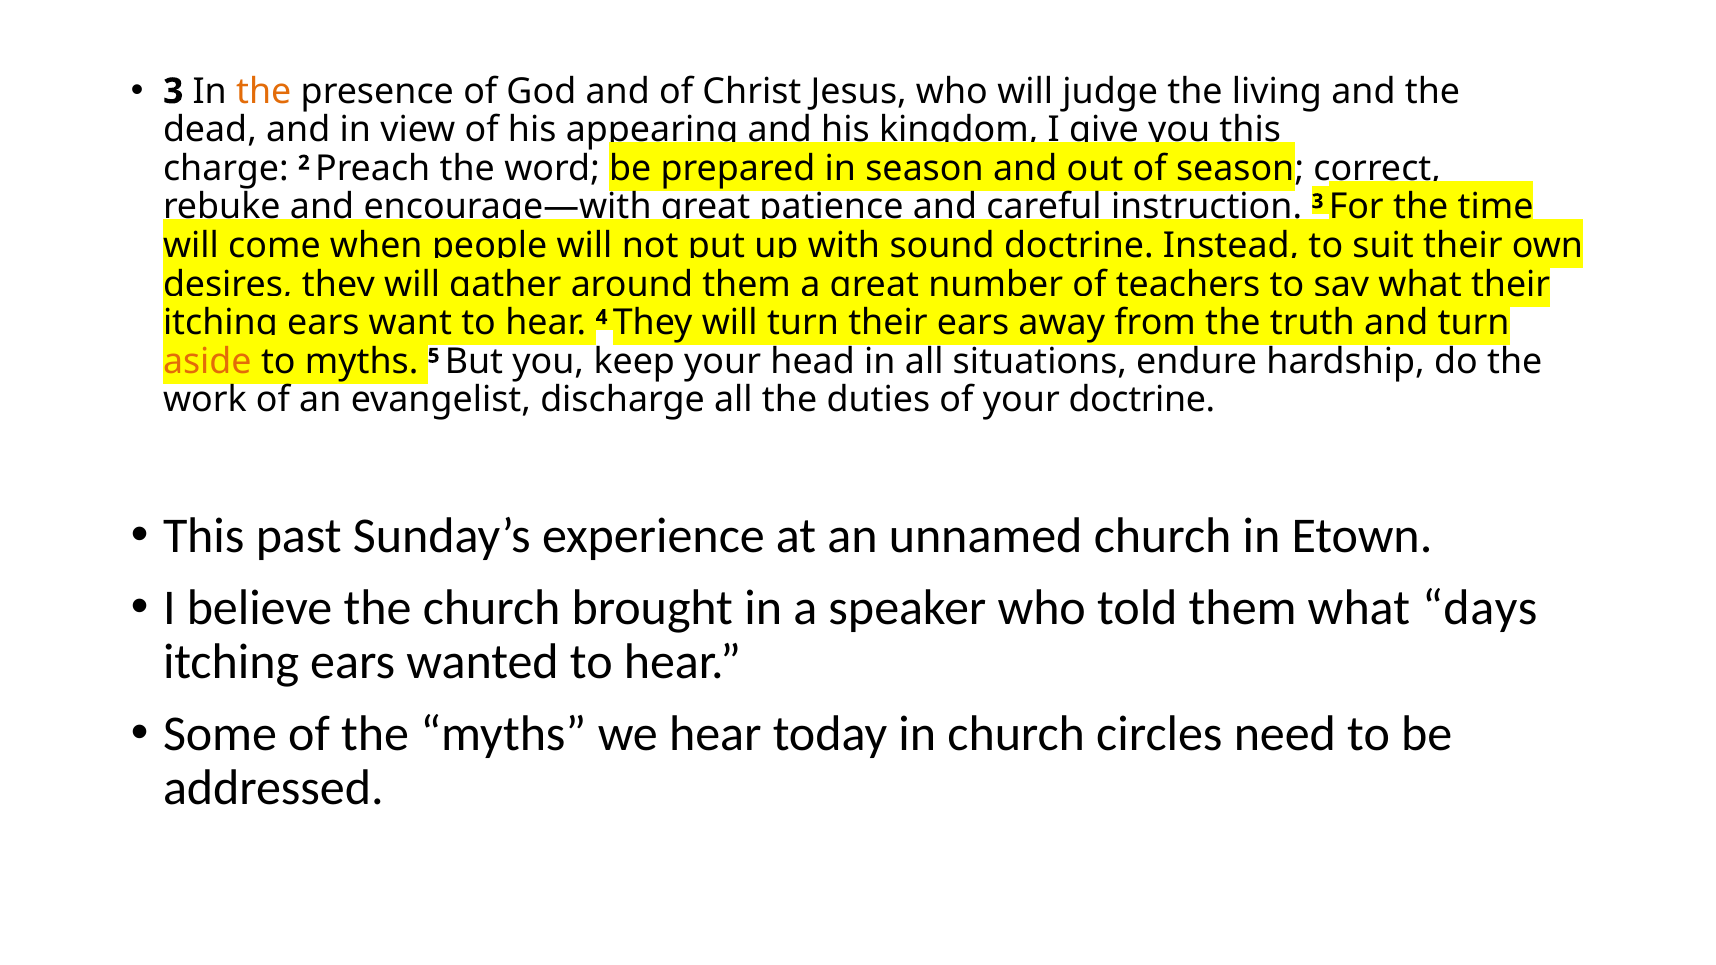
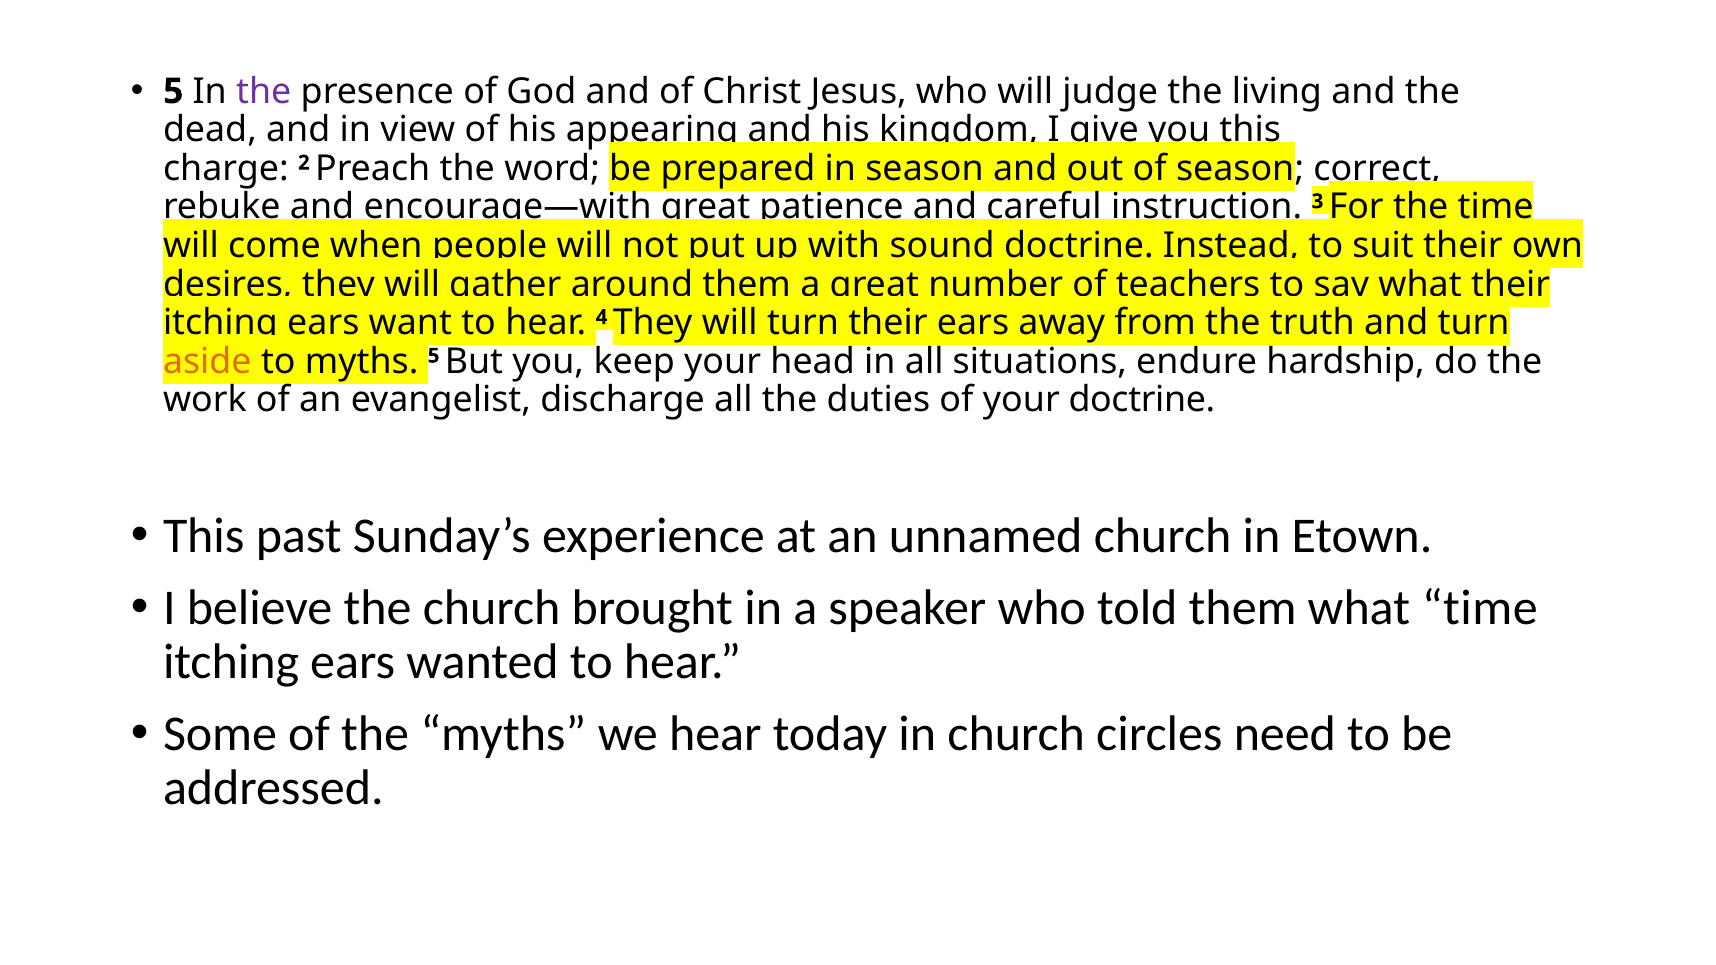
3 at (173, 91): 3 -> 5
the at (264, 91) colour: orange -> purple
what days: days -> time
